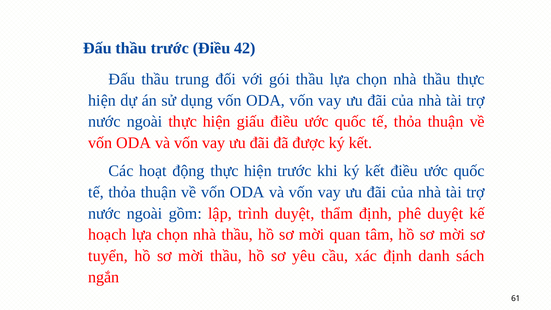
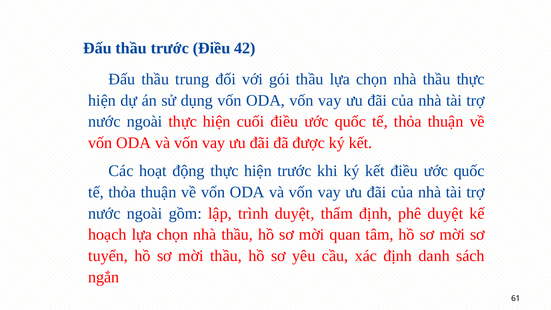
giấu: giấu -> cuối
